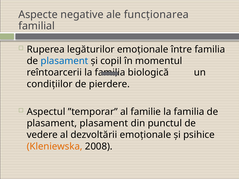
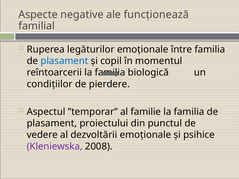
funcționarea: funcționarea -> funcționează
plasament plasament: plasament -> proiectului
Kleniewska colour: orange -> purple
